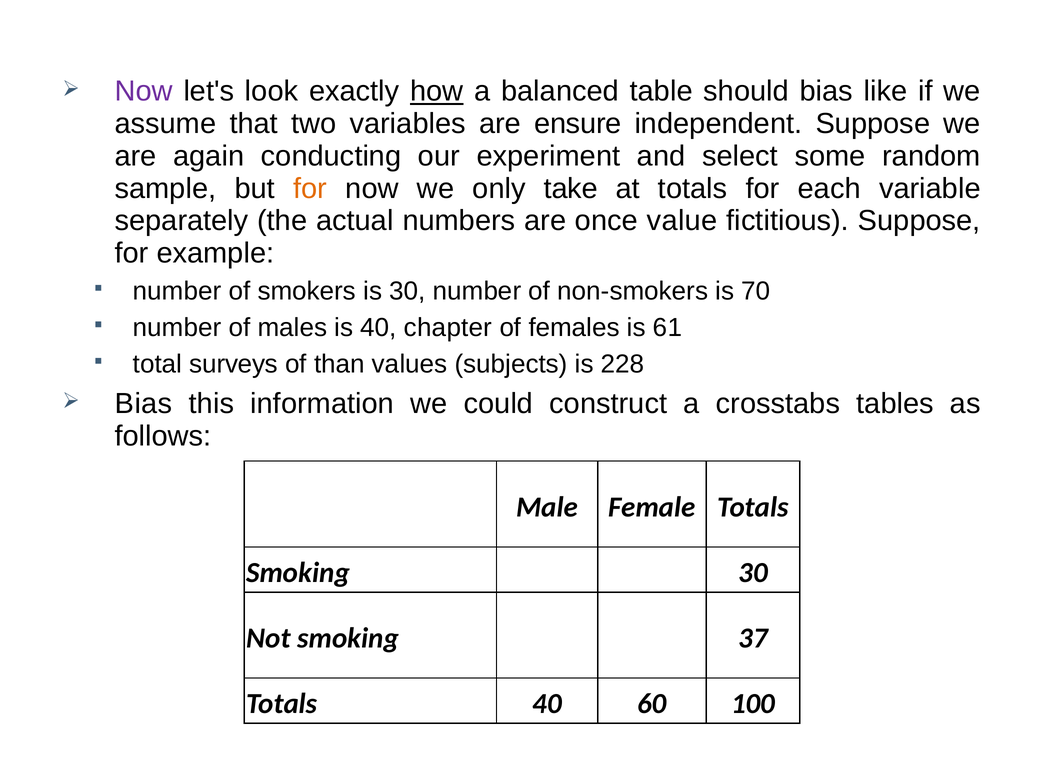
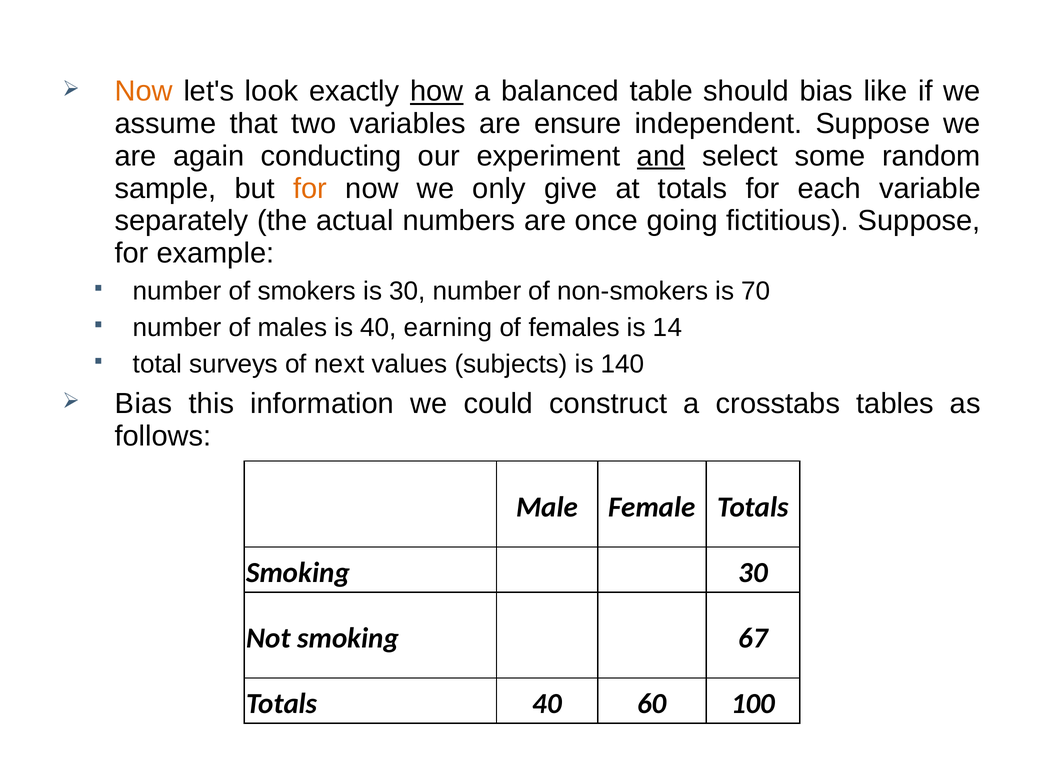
Now at (144, 91) colour: purple -> orange
and underline: none -> present
take: take -> give
value: value -> going
chapter: chapter -> earning
61: 61 -> 14
than: than -> next
228: 228 -> 140
37: 37 -> 67
